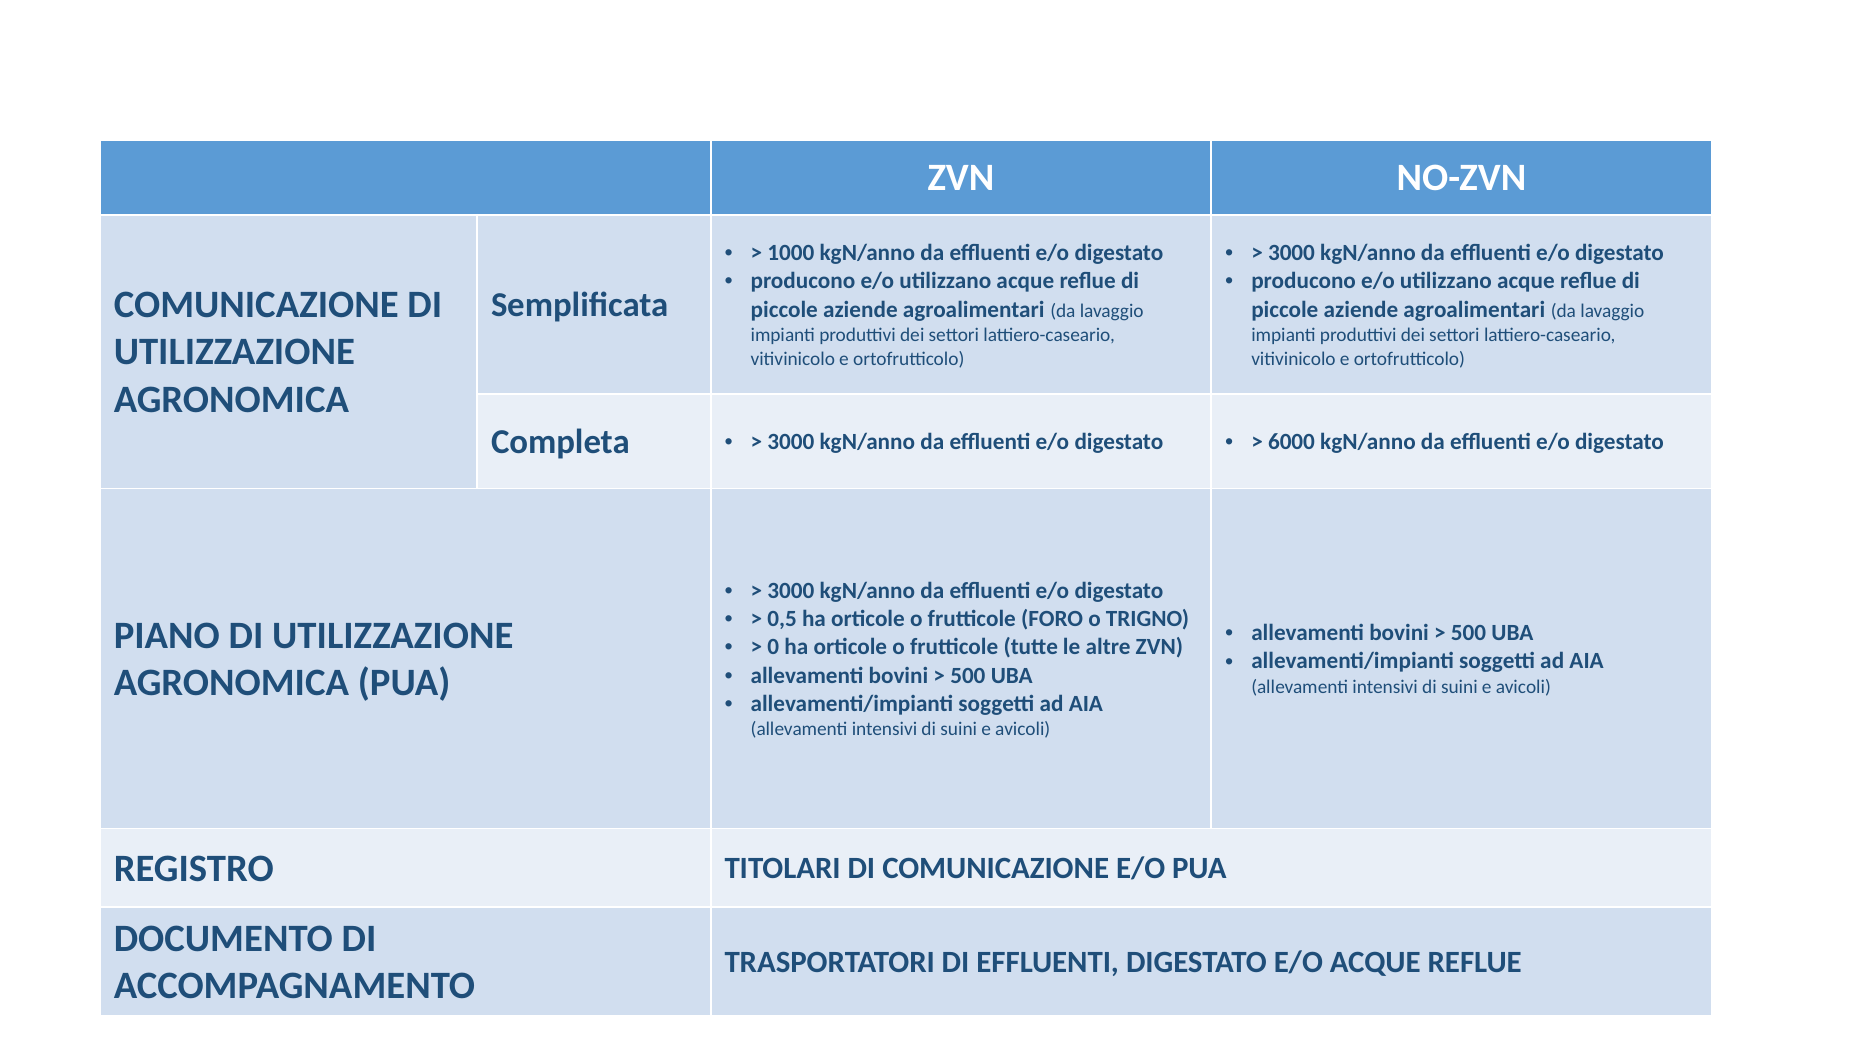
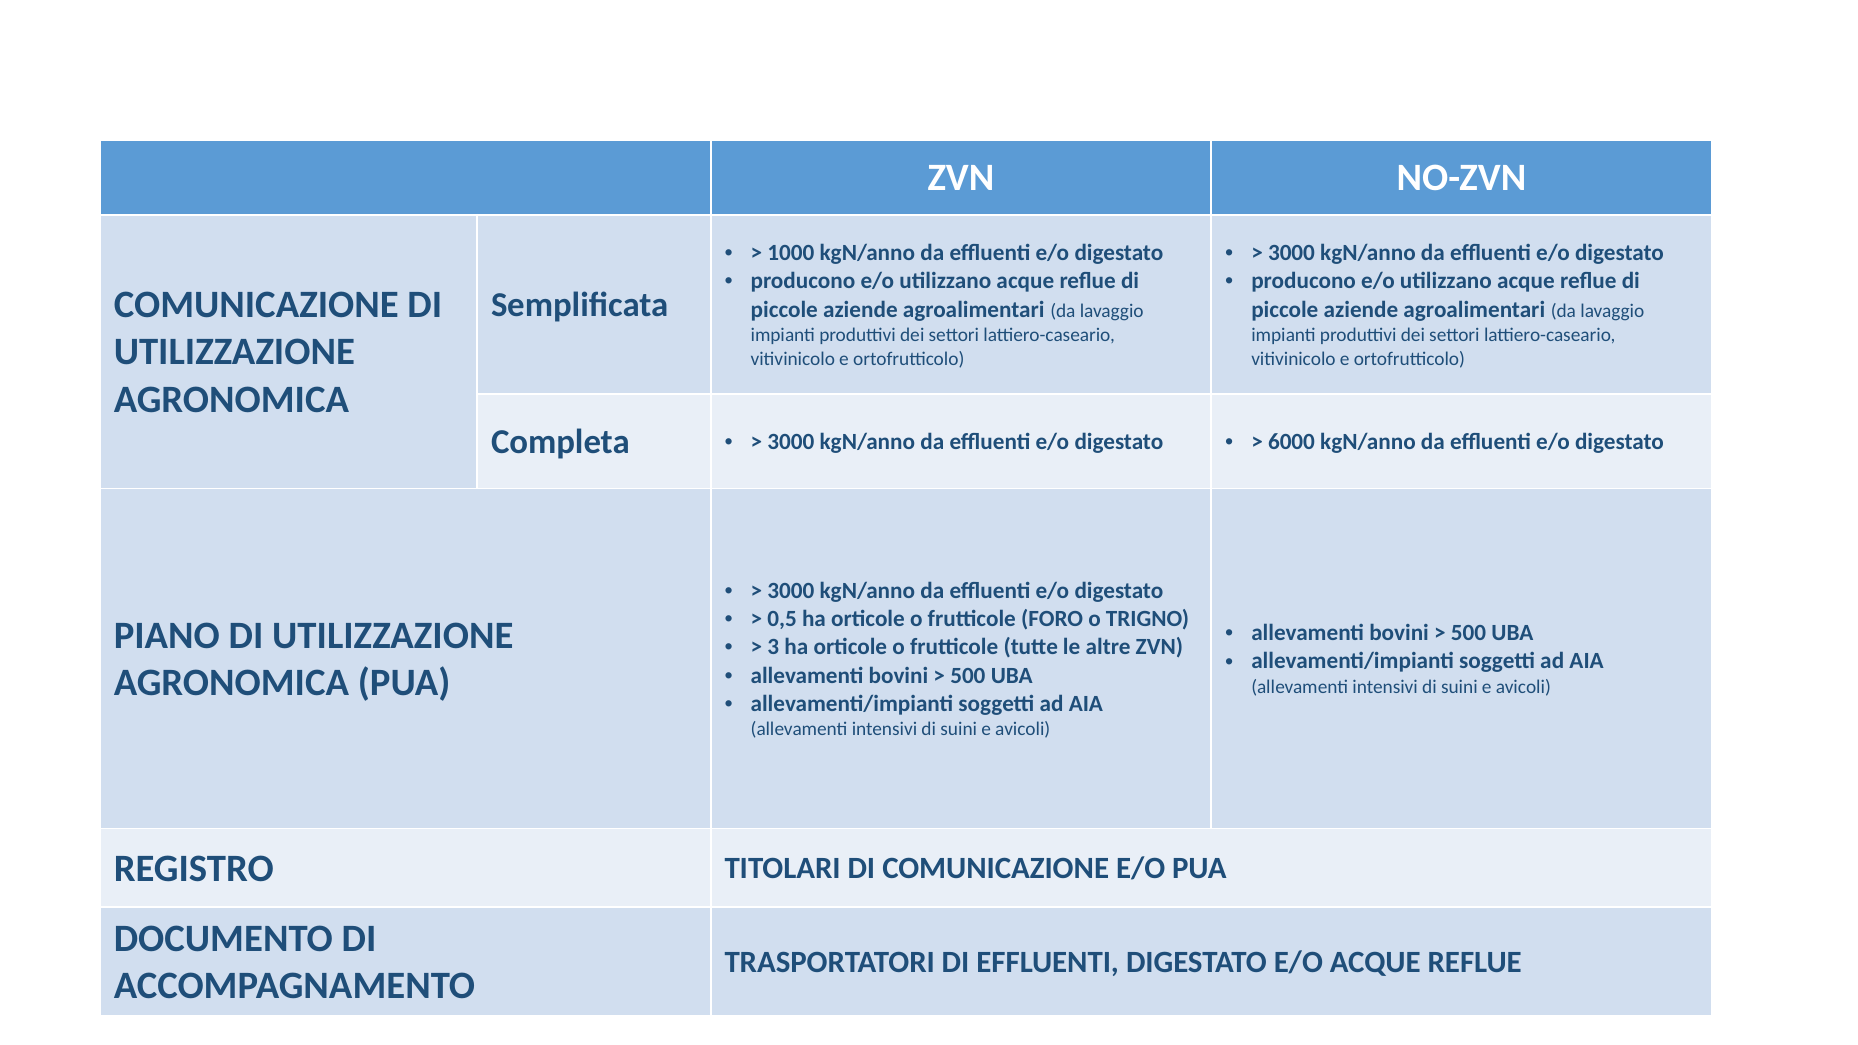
0: 0 -> 3
